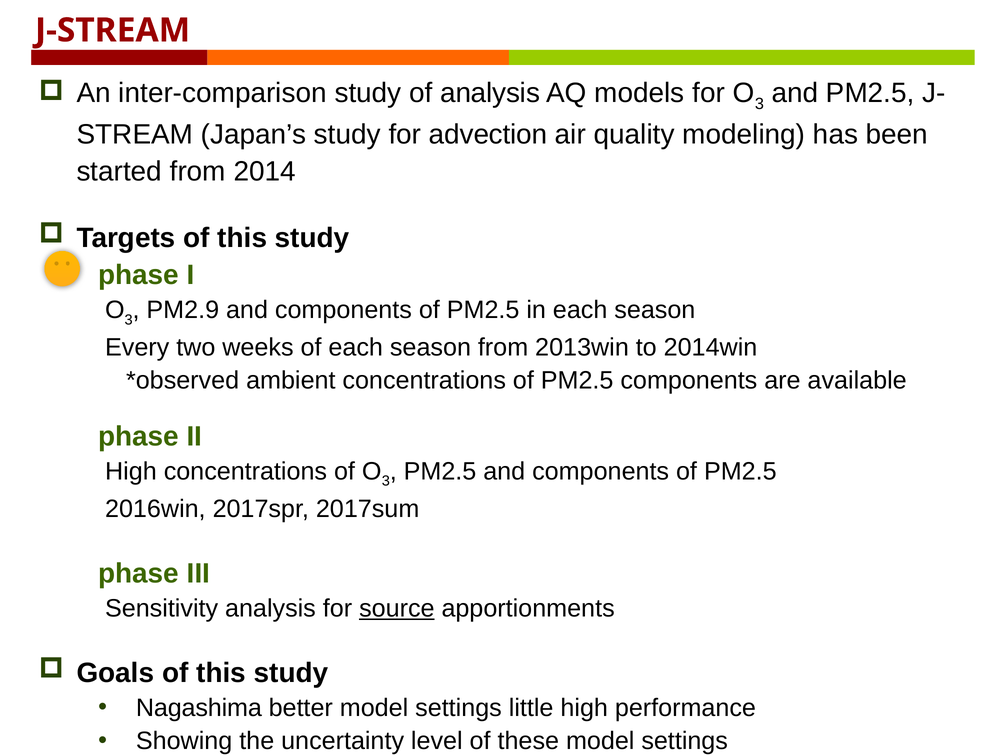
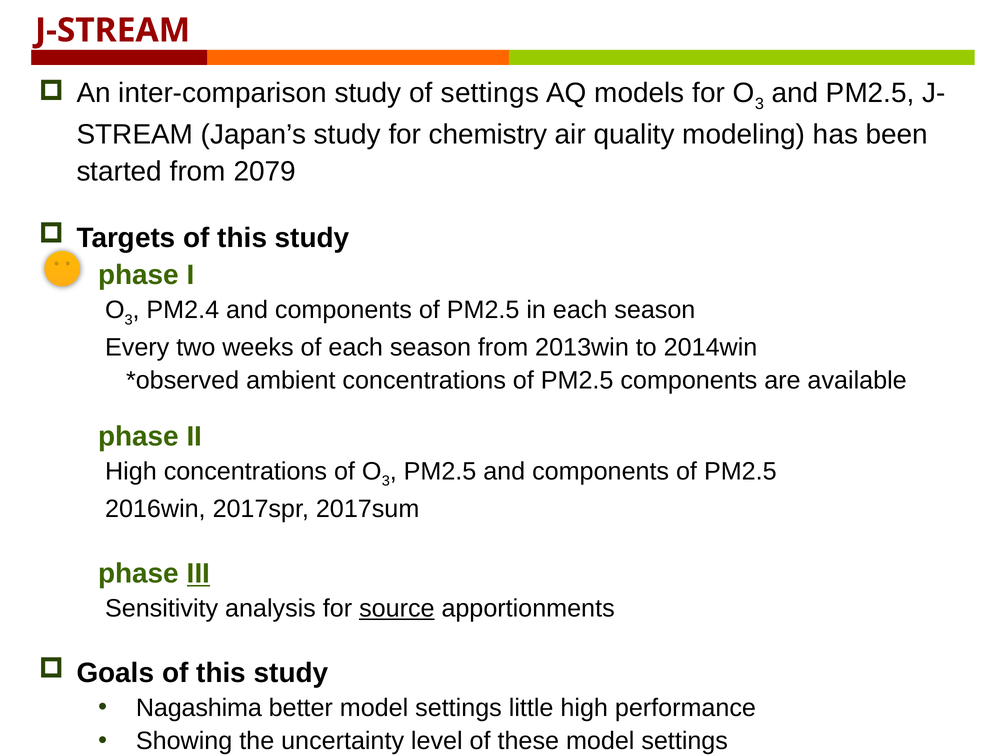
of analysis: analysis -> settings
advection: advection -> chemistry
2014: 2014 -> 2079
PM2.9: PM2.9 -> PM2.4
III underline: none -> present
